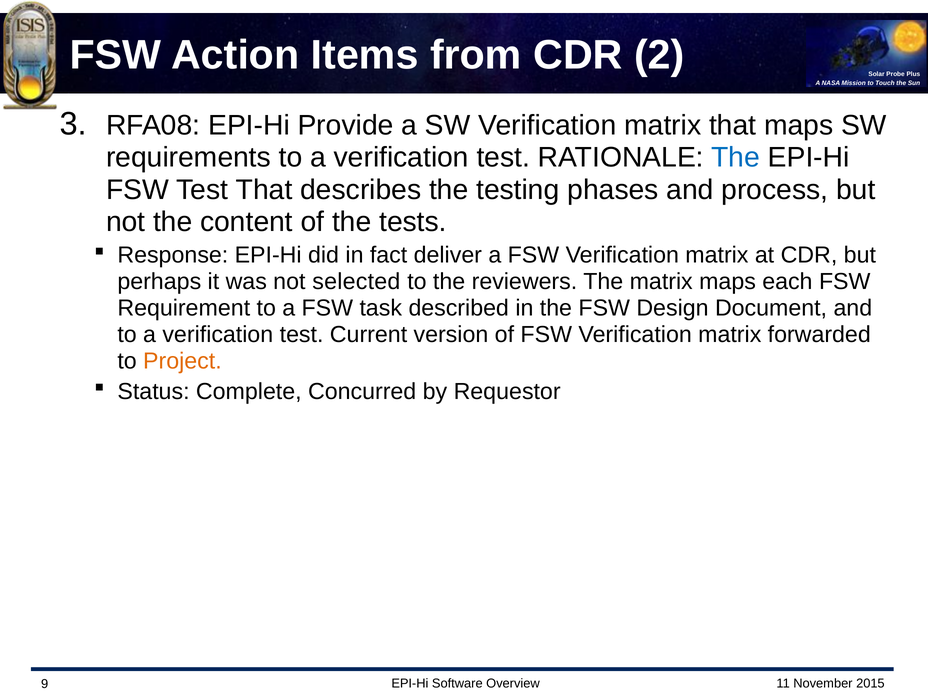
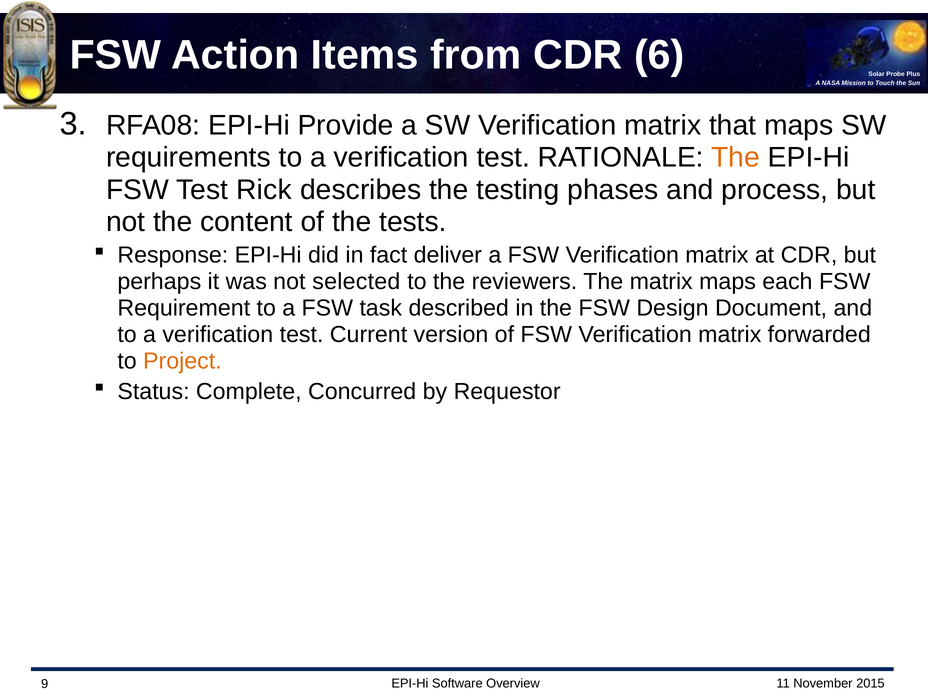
2: 2 -> 6
The at (736, 157) colour: blue -> orange
Test That: That -> Rick
